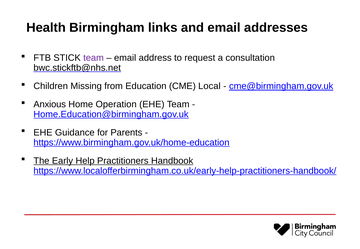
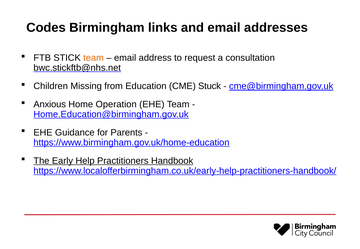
Health: Health -> Codes
team at (94, 58) colour: purple -> orange
Local: Local -> Stuck
